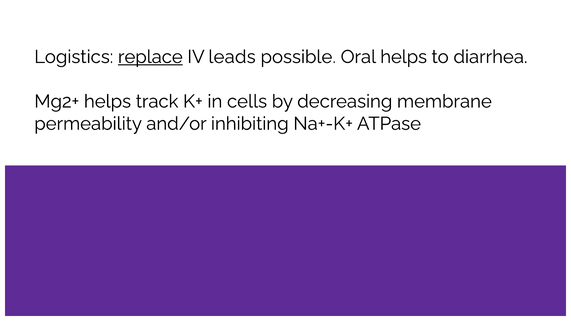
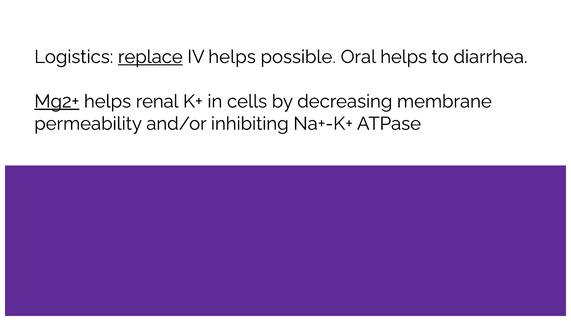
IV leads: leads -> helps
Mg2+ underline: none -> present
track: track -> renal
